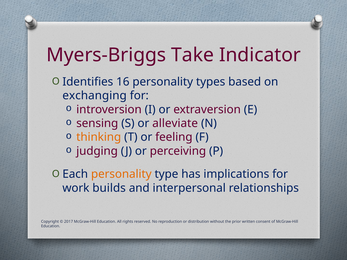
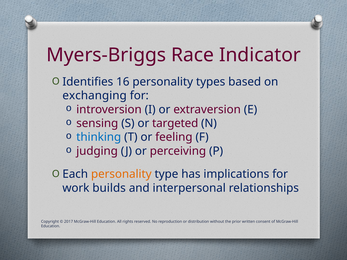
Take: Take -> Race
alleviate: alleviate -> targeted
thinking colour: orange -> blue
